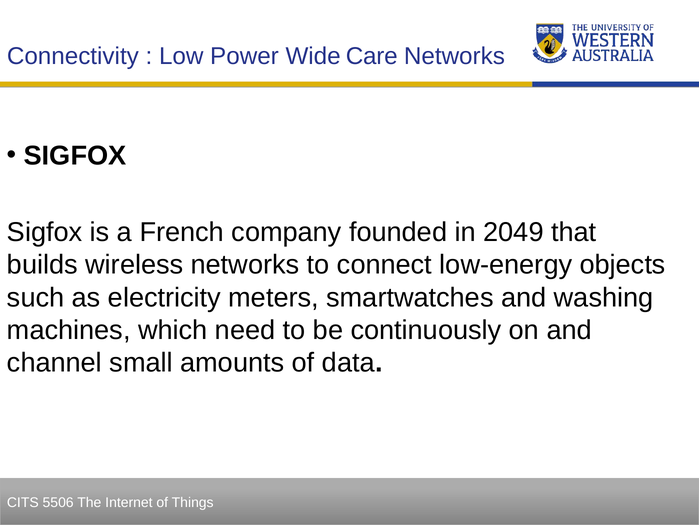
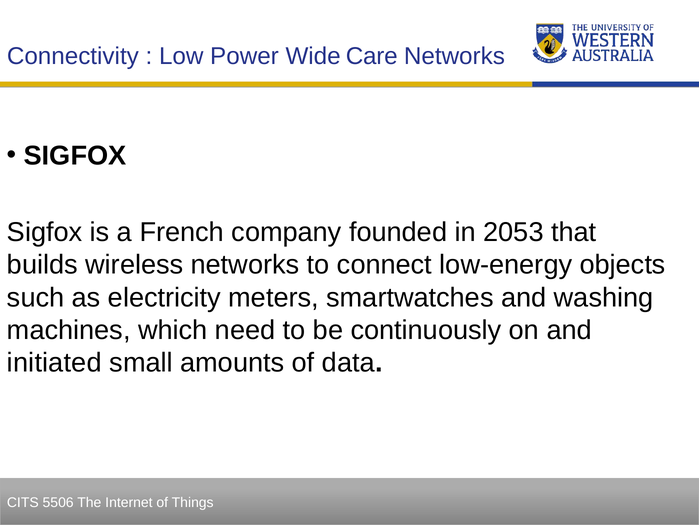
2049: 2049 -> 2053
channel: channel -> initiated
